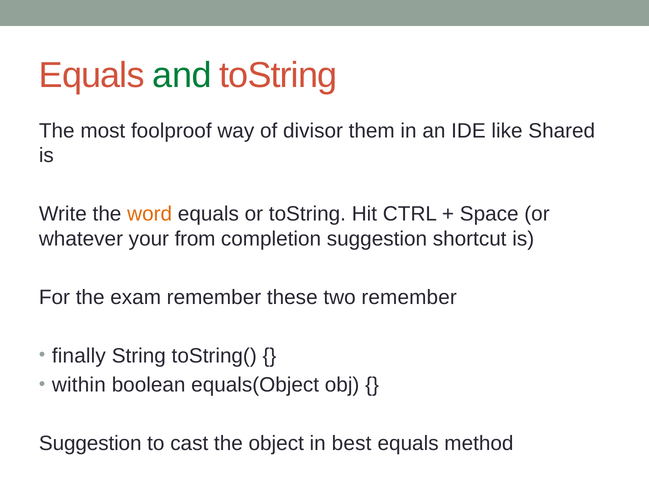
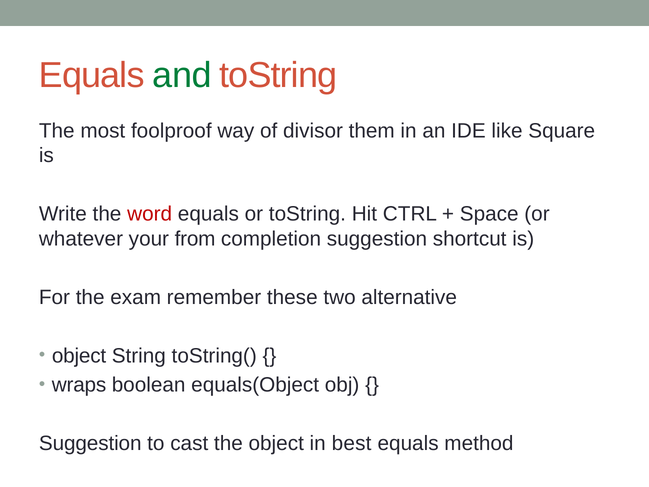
Shared: Shared -> Square
word colour: orange -> red
two remember: remember -> alternative
finally at (79, 356): finally -> object
within: within -> wraps
